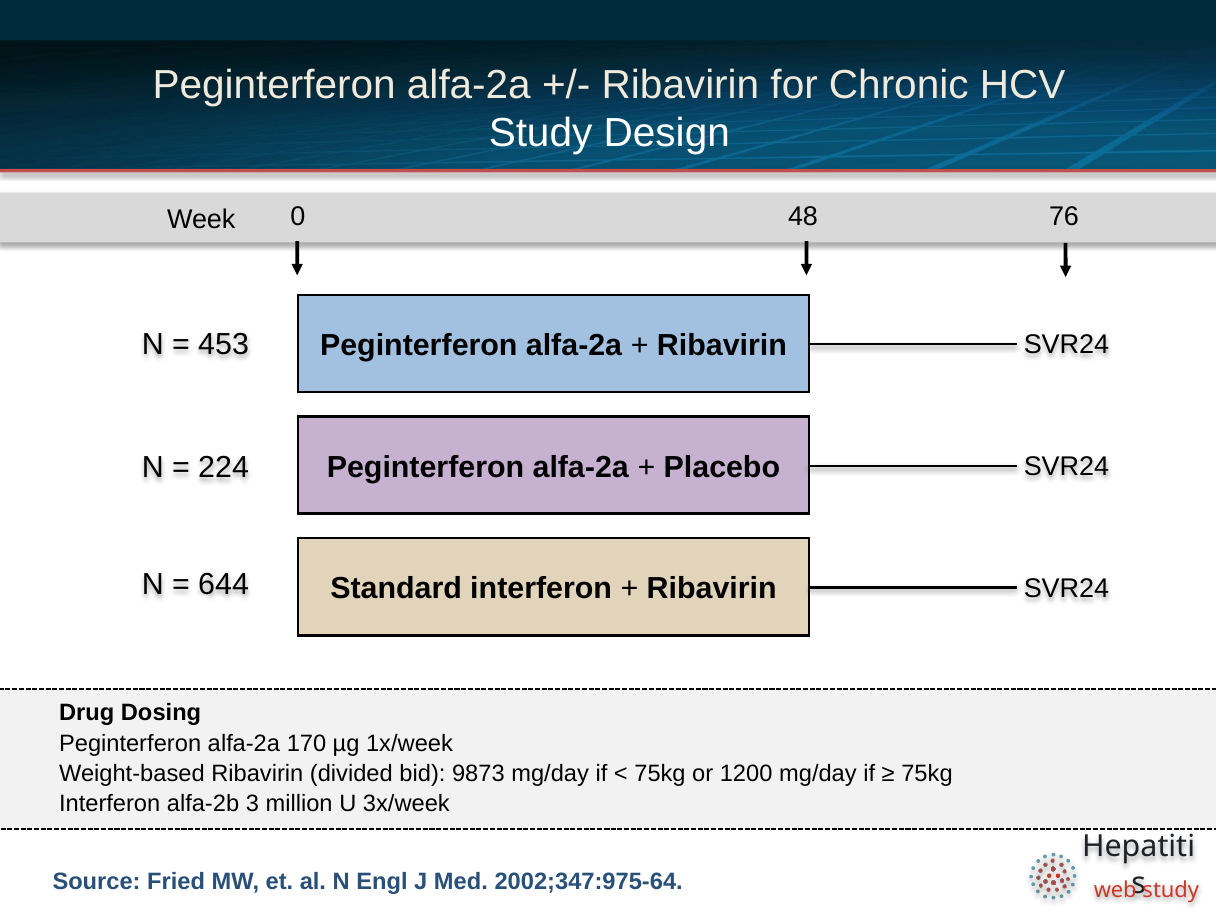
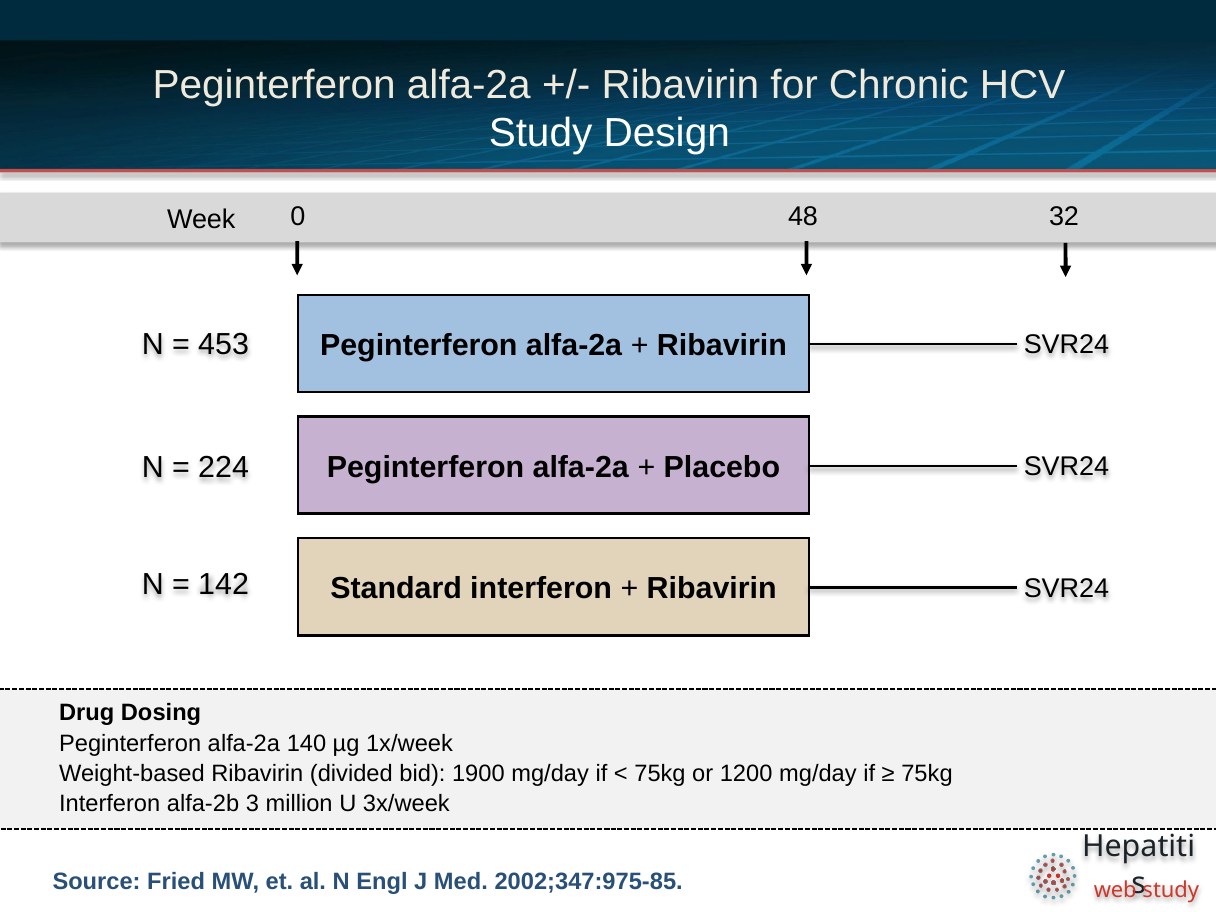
76: 76 -> 32
644: 644 -> 142
170: 170 -> 140
9873: 9873 -> 1900
2002;347:975-64: 2002;347:975-64 -> 2002;347:975-85
